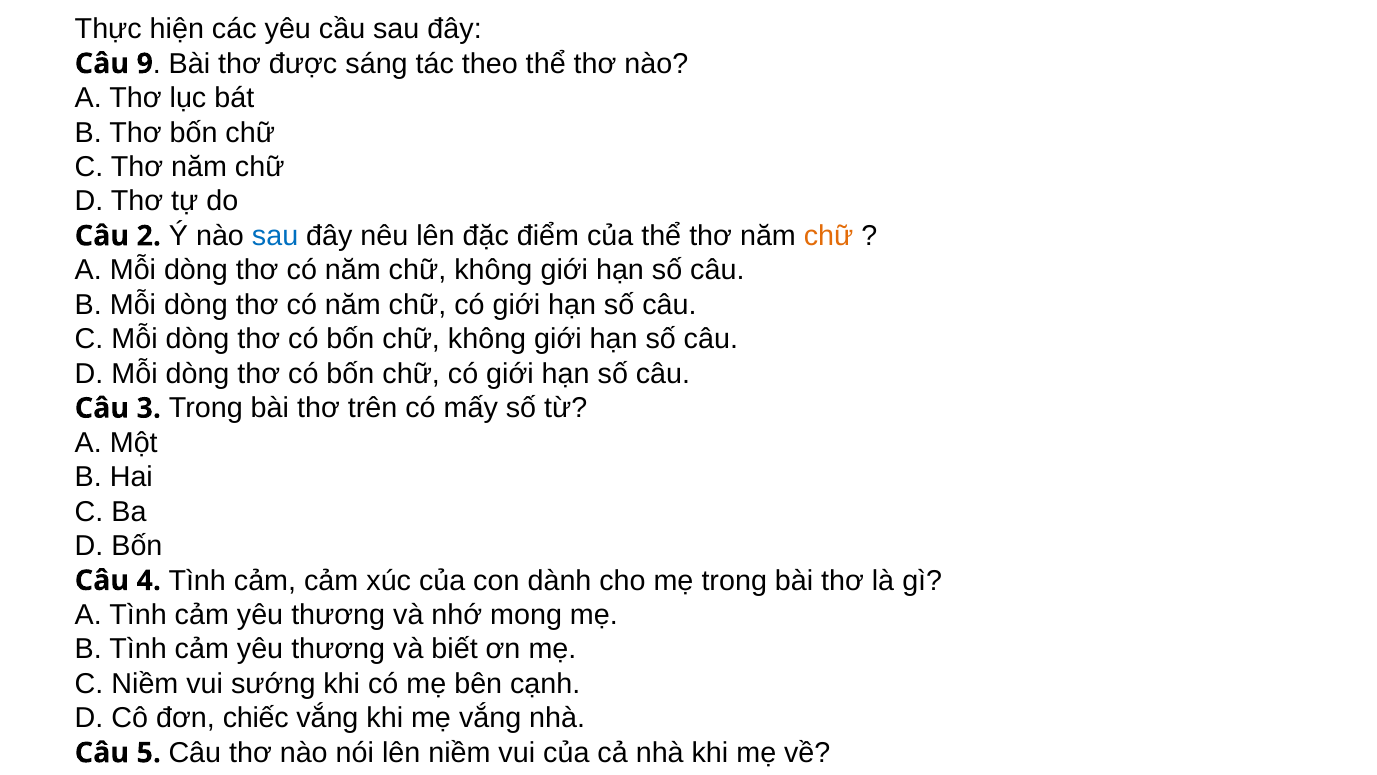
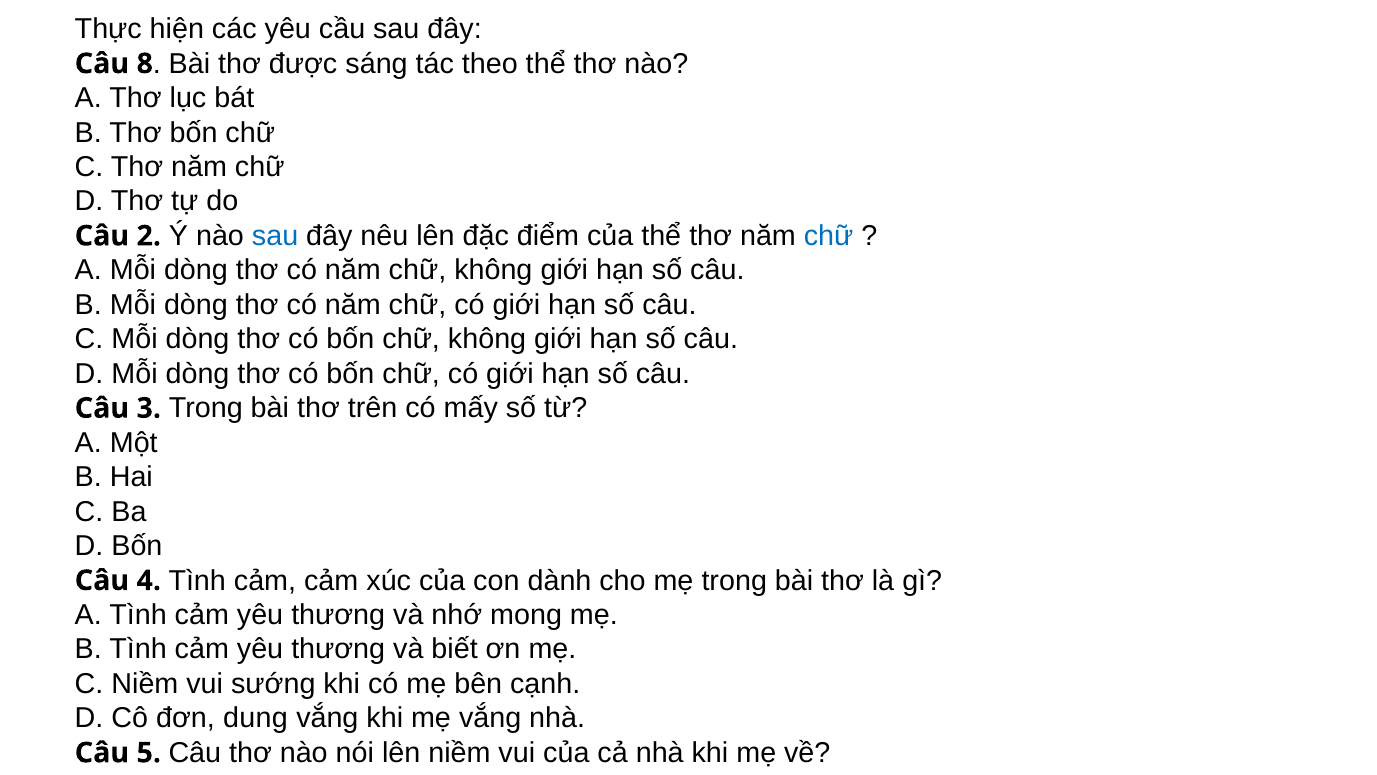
9 at (145, 64): 9 -> 8
chữ at (829, 236) colour: orange -> blue
chiếc: chiếc -> dung
